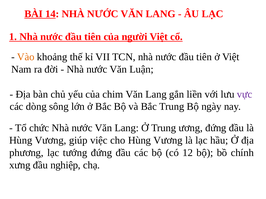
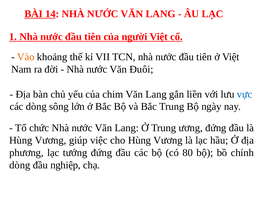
Luận: Luận -> Đuôi
vực colour: purple -> blue
12: 12 -> 80
xưng at (20, 165): xưng -> dòng
